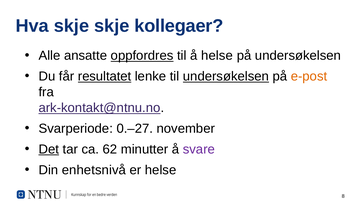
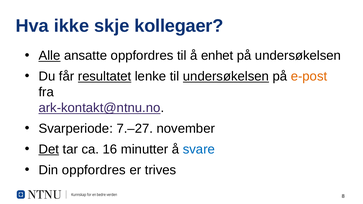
Hva skje: skje -> ikke
Alle underline: none -> present
oppfordres at (142, 56) underline: present -> none
å helse: helse -> enhet
0.–27: 0.–27 -> 7.–27
62: 62 -> 16
svare colour: purple -> blue
Din enhetsnivå: enhetsnivå -> oppfordres
er helse: helse -> trives
